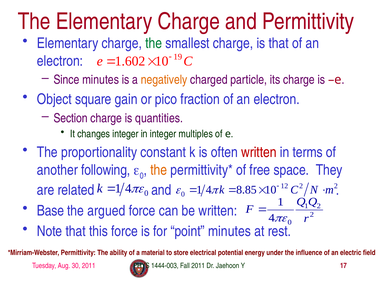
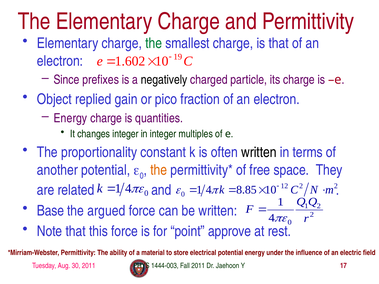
Since minutes: minutes -> prefixes
negatively colour: orange -> black
square: square -> replied
Section at (71, 118): Section -> Energy
written at (259, 152) colour: red -> black
another following: following -> potential
point minutes: minutes -> approve
